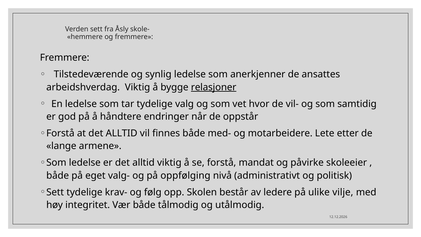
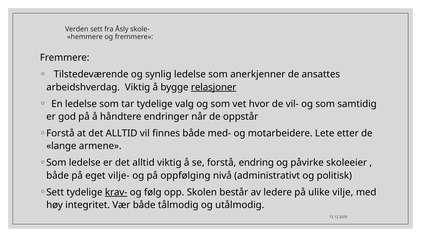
mandat: mandat -> endring
valg-: valg- -> vilje-
krav- underline: none -> present
